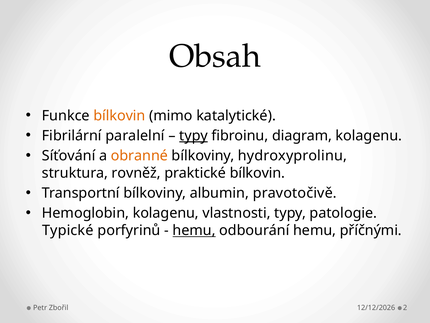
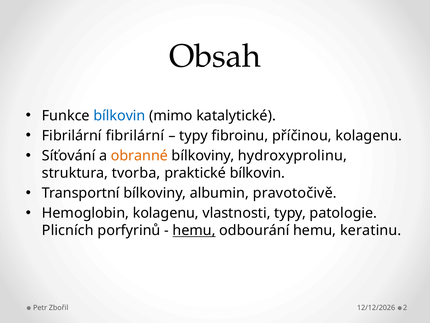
bílkovin at (119, 115) colour: orange -> blue
Fibrilární paralelní: paralelní -> fibrilární
typy at (194, 136) underline: present -> none
diagram: diagram -> příčinou
rovněž: rovněž -> tvorba
Typické: Typické -> Plicních
příčnými: příčnými -> keratinu
